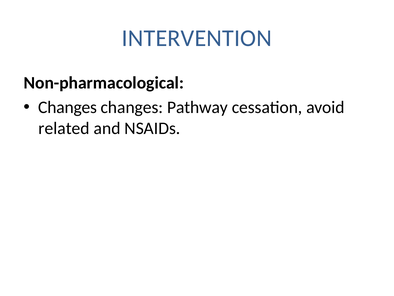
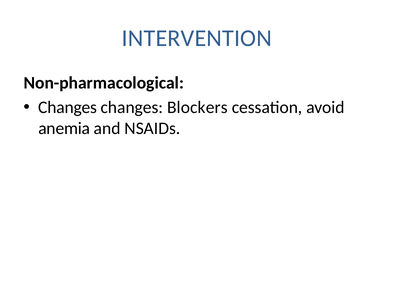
Pathway: Pathway -> Blockers
related: related -> anemia
